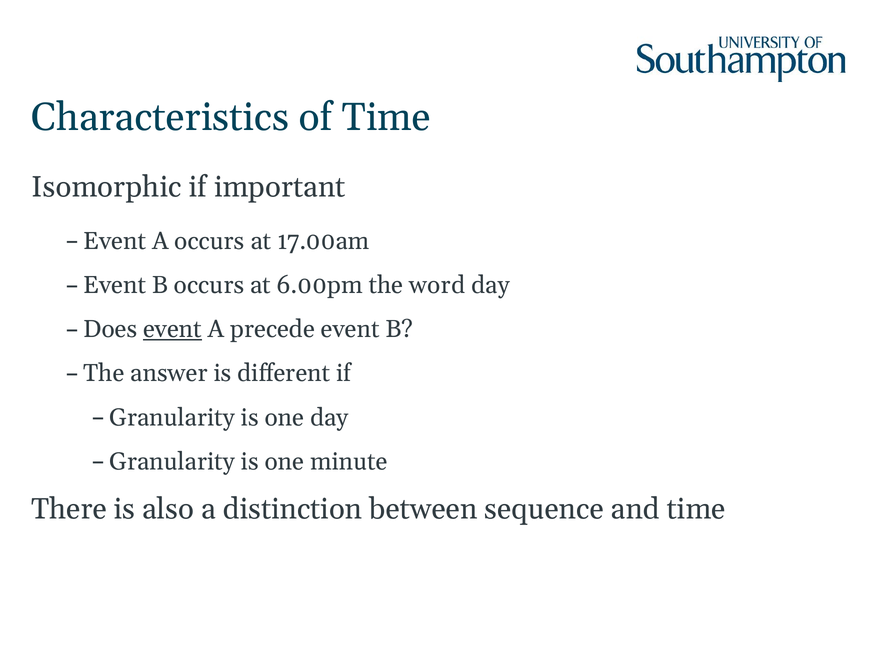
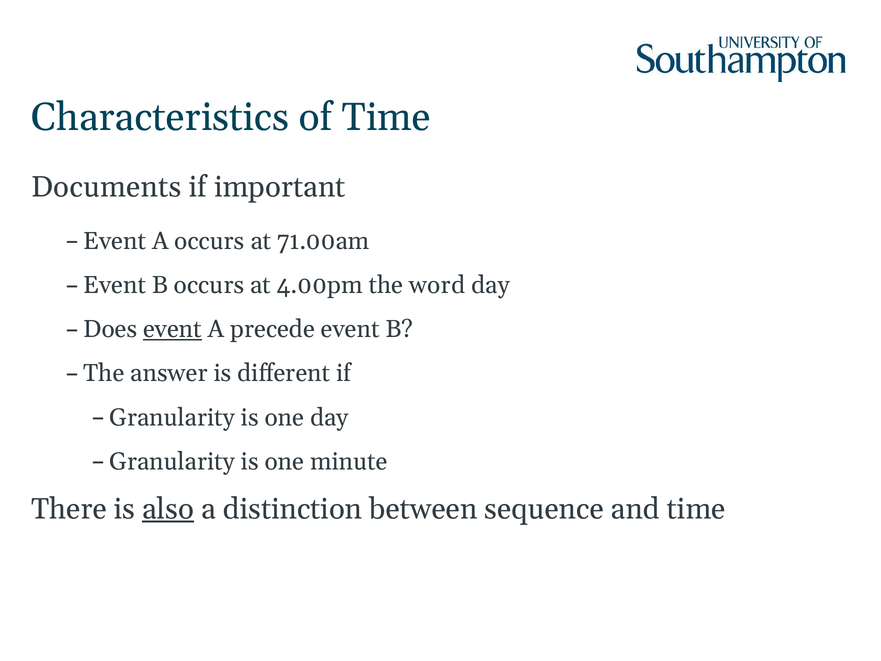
Isomorphic: Isomorphic -> Documents
17.00am: 17.00am -> 71.00am
6.00pm: 6.00pm -> 4.00pm
also underline: none -> present
